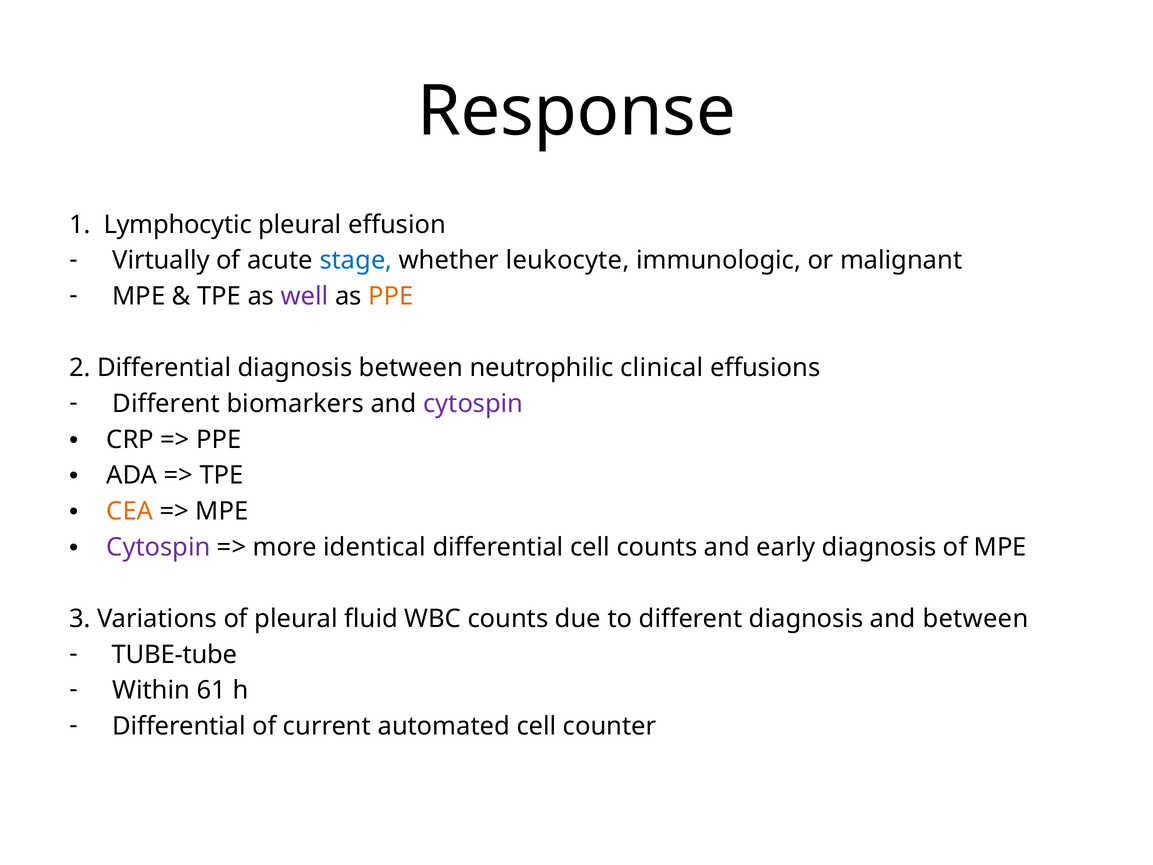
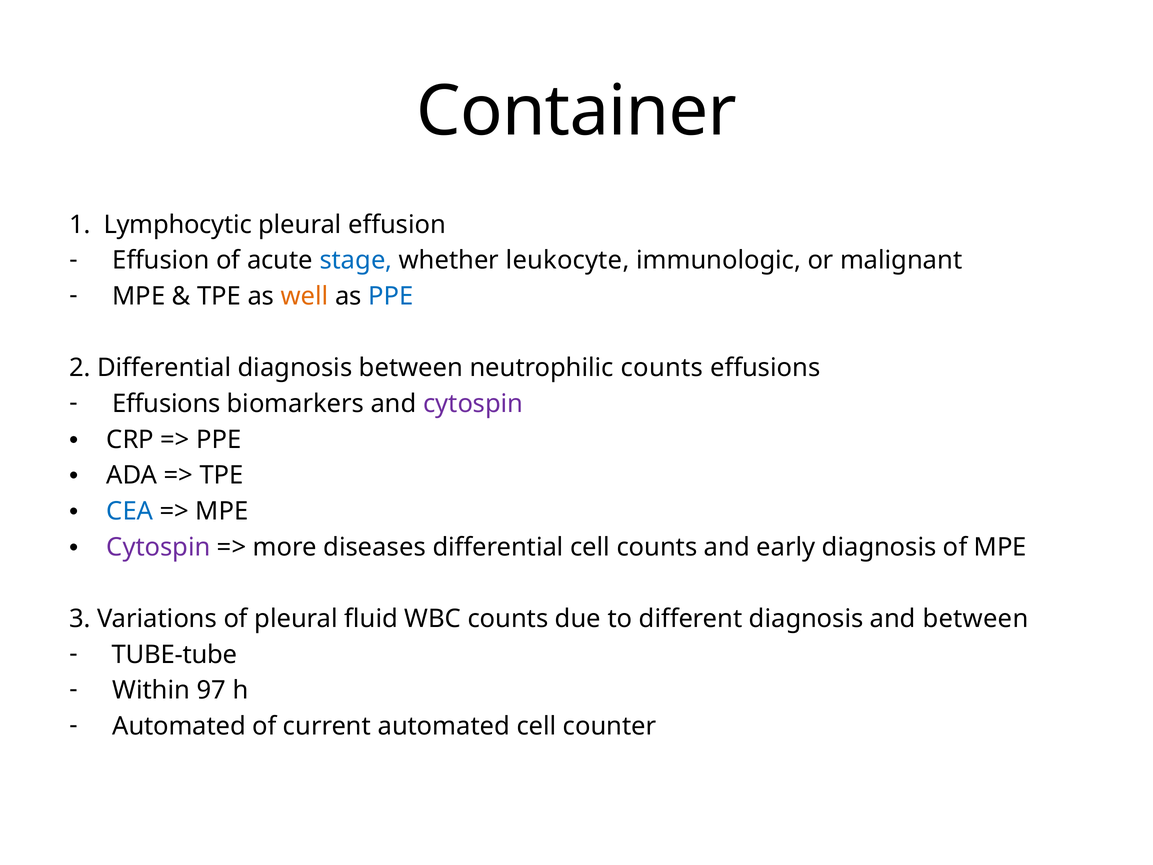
Response: Response -> Container
Virtually at (161, 260): Virtually -> Effusion
well colour: purple -> orange
PPE at (391, 296) colour: orange -> blue
neutrophilic clinical: clinical -> counts
Different at (166, 404): Different -> Effusions
CEA colour: orange -> blue
identical: identical -> diseases
61: 61 -> 97
Differential at (179, 726): Differential -> Automated
